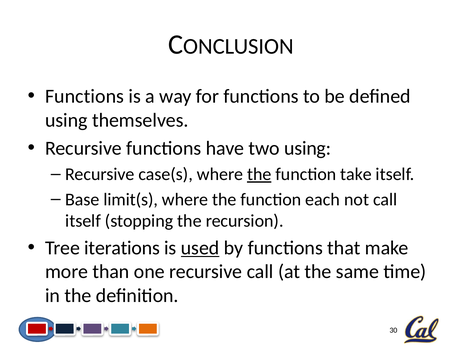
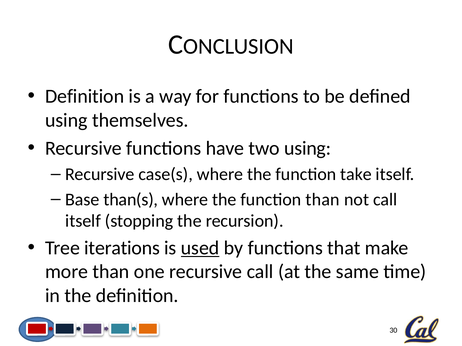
Functions at (85, 96): Functions -> Definition
the at (259, 175) underline: present -> none
limit(s: limit(s -> than(s
function each: each -> than
